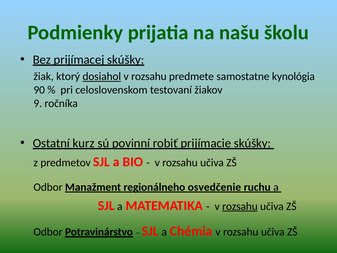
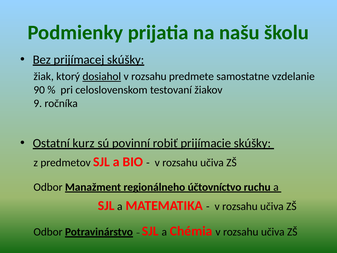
kynológia: kynológia -> vzdelanie
osvedčenie: osvedčenie -> účtovníctvo
rozsahu at (240, 206) underline: present -> none
